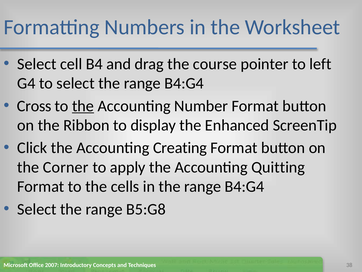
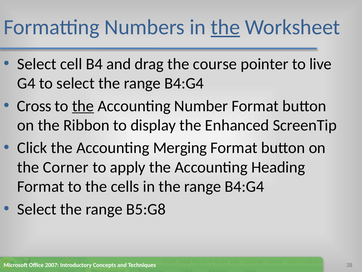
the at (225, 27) underline: none -> present
left: left -> live
Creating: Creating -> Merging
Quitting: Quitting -> Heading
